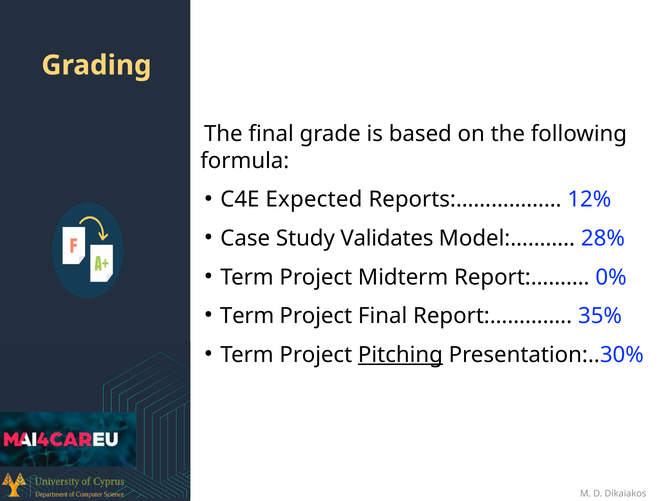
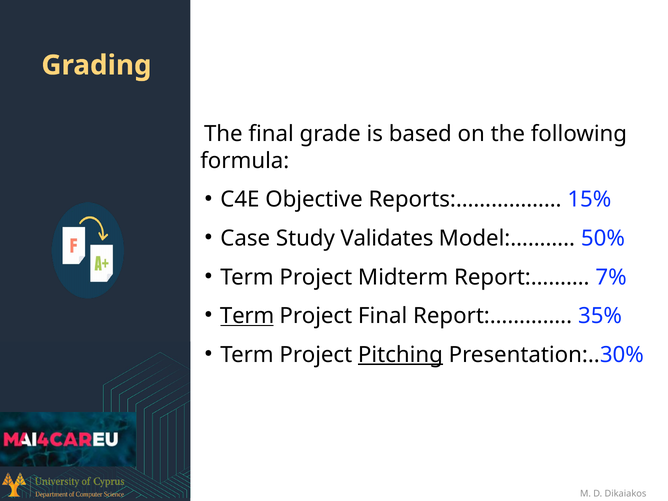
Expected: Expected -> Objective
12%: 12% -> 15%
28%: 28% -> 50%
0%: 0% -> 7%
Term at (247, 316) underline: none -> present
